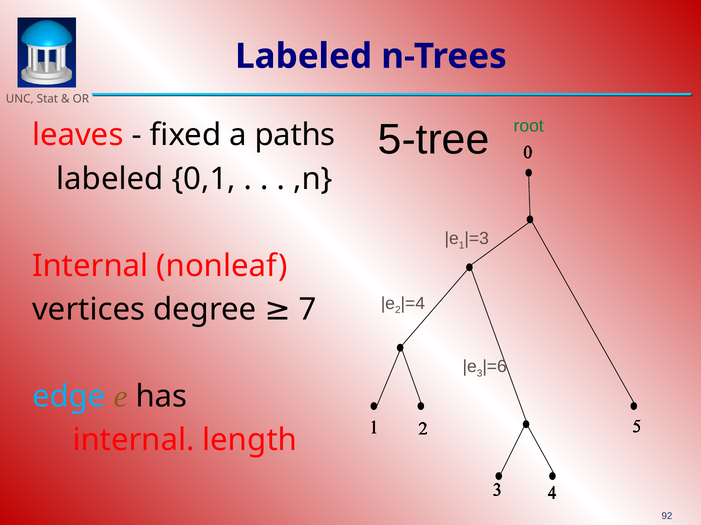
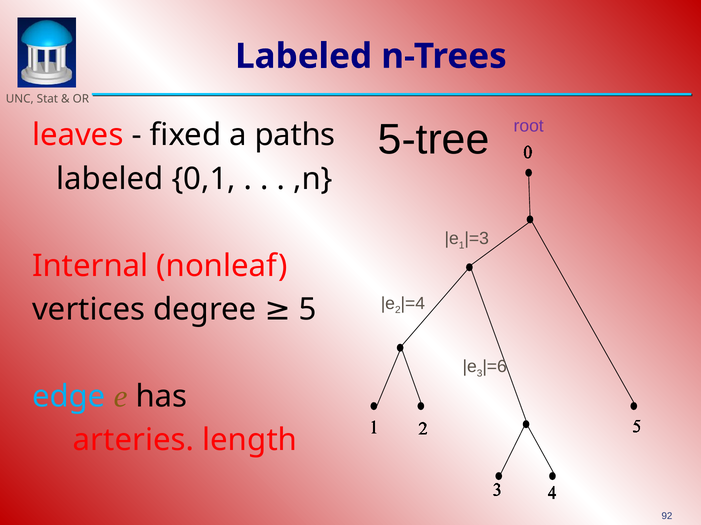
root colour: green -> purple
7: 7 -> 5
internal at (134, 441): internal -> arteries
